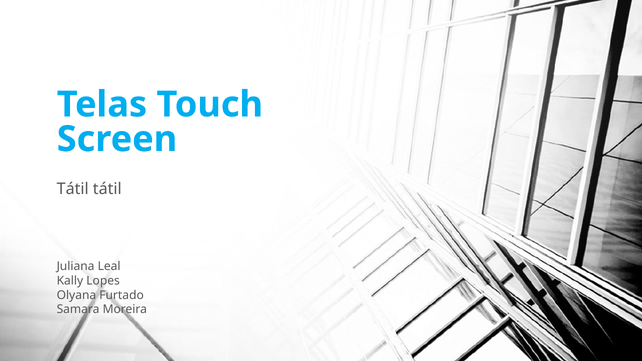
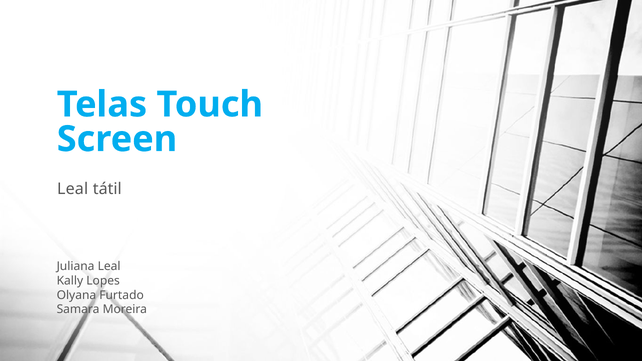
Tátil at (73, 189): Tátil -> Leal
